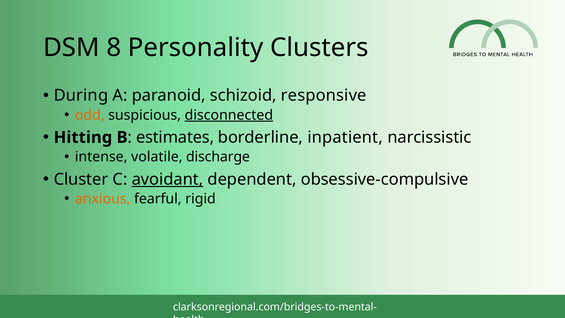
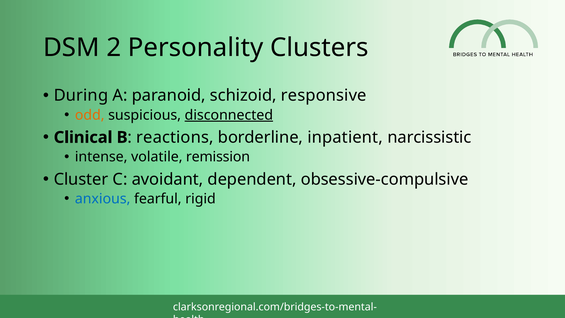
8: 8 -> 2
Hitting: Hitting -> Clinical
estimates: estimates -> reactions
discharge: discharge -> remission
avoidant underline: present -> none
anxious colour: orange -> blue
